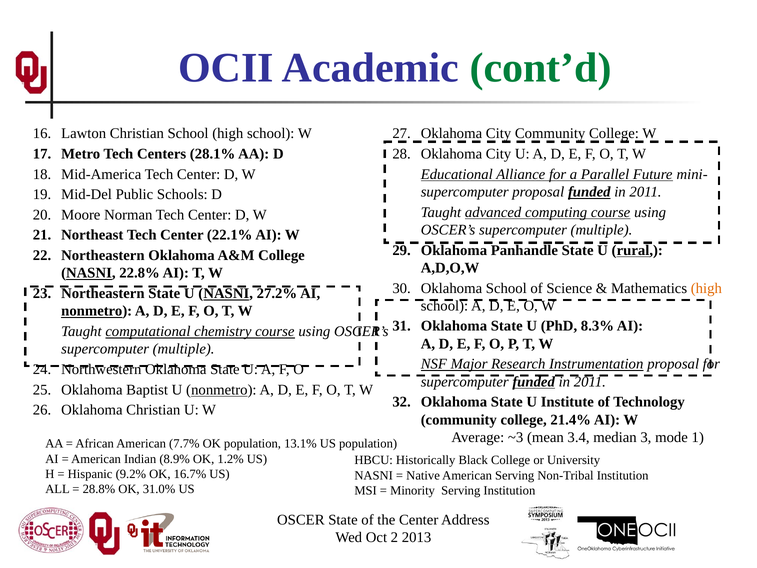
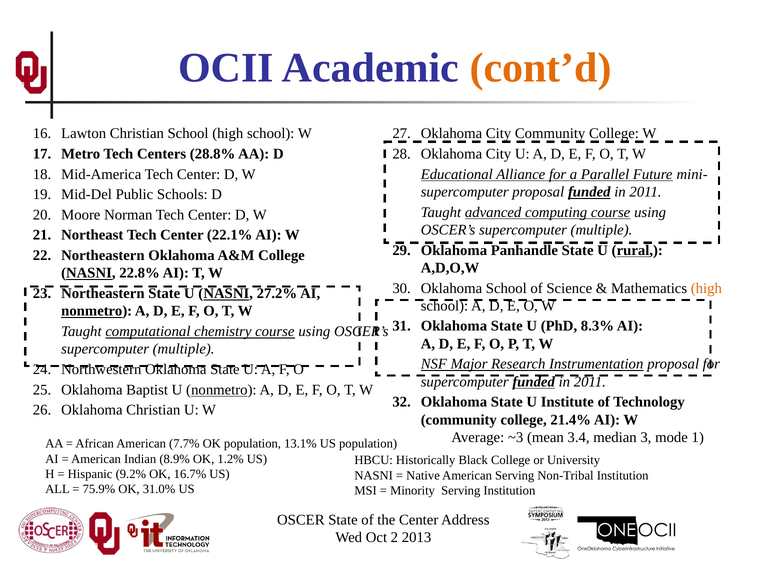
cont’d colour: green -> orange
28.1%: 28.1% -> 28.8%
28.8%: 28.8% -> 75.9%
